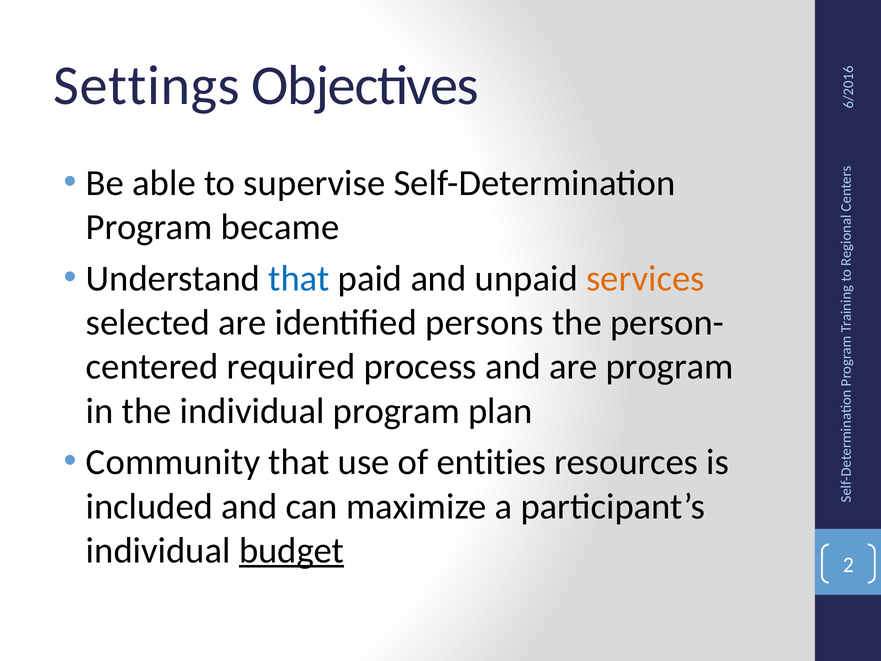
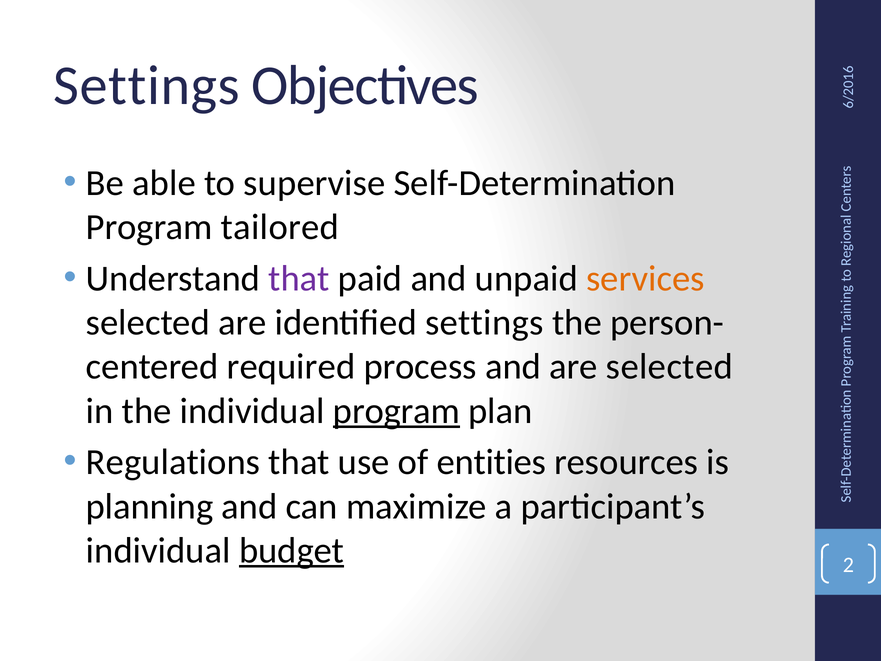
became: became -> tailored
that at (299, 279) colour: blue -> purple
identified persons: persons -> settings
are program: program -> selected
program at (397, 411) underline: none -> present
Community: Community -> Regulations
included: included -> planning
